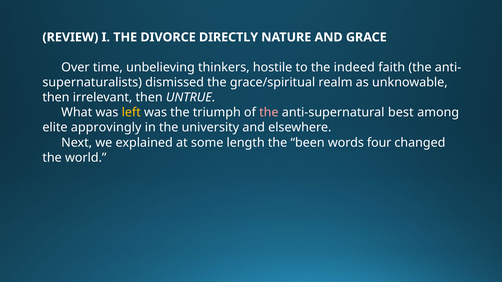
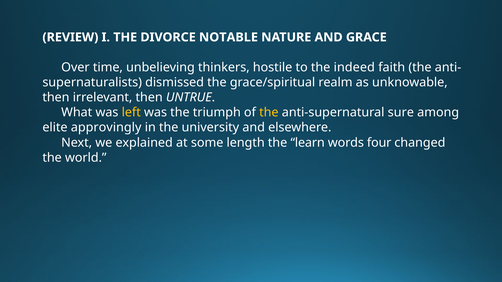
DIRECTLY: DIRECTLY -> NOTABLE
the at (269, 113) colour: pink -> yellow
best: best -> sure
been: been -> learn
